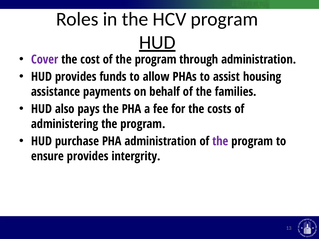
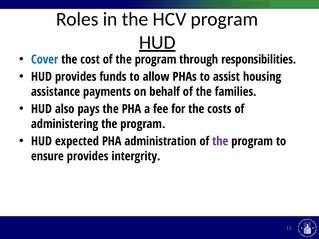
Cover colour: purple -> blue
through administration: administration -> responsibilities
purchase: purchase -> expected
